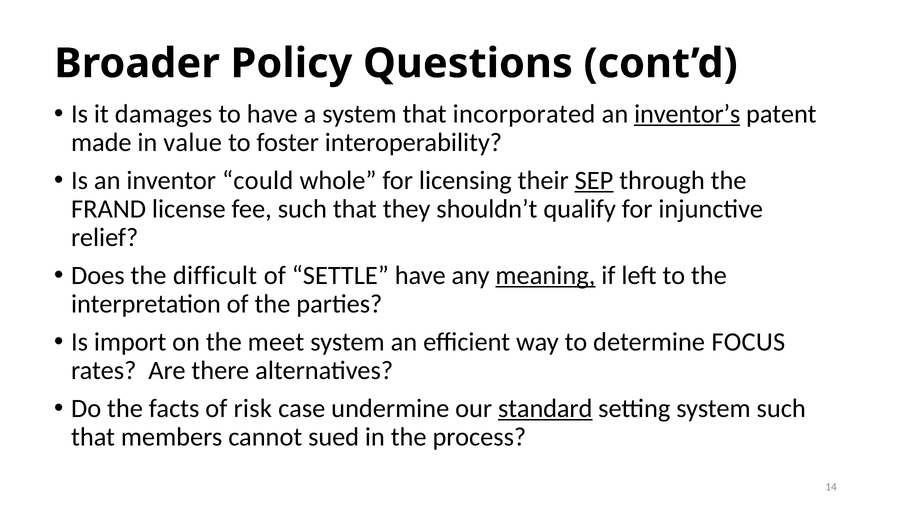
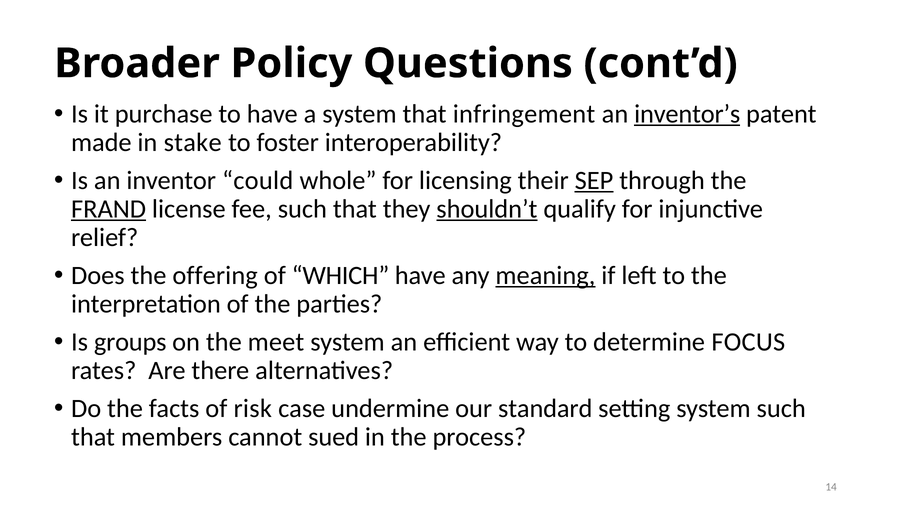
damages: damages -> purchase
incorporated: incorporated -> infringement
value: value -> stake
FRAND underline: none -> present
shouldn’t underline: none -> present
difficult: difficult -> offering
SETTLE: SETTLE -> WHICH
import: import -> groups
standard underline: present -> none
